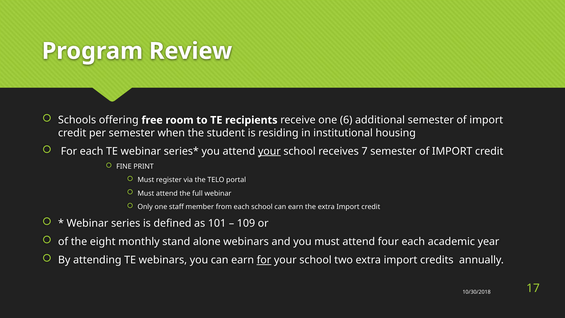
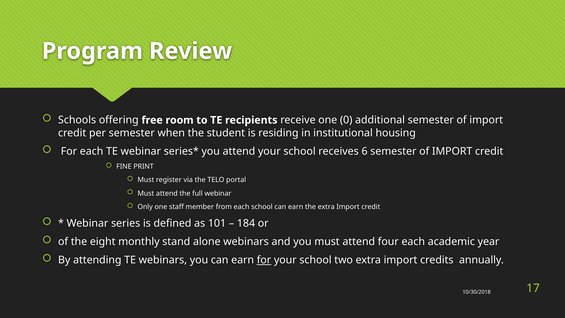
6: 6 -> 0
your at (269, 151) underline: present -> none
7: 7 -> 6
109: 109 -> 184
